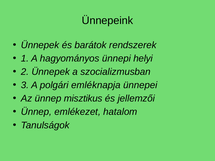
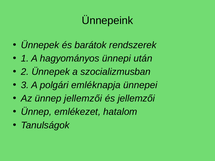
helyi: helyi -> után
ünnep misztikus: misztikus -> jellemzői
